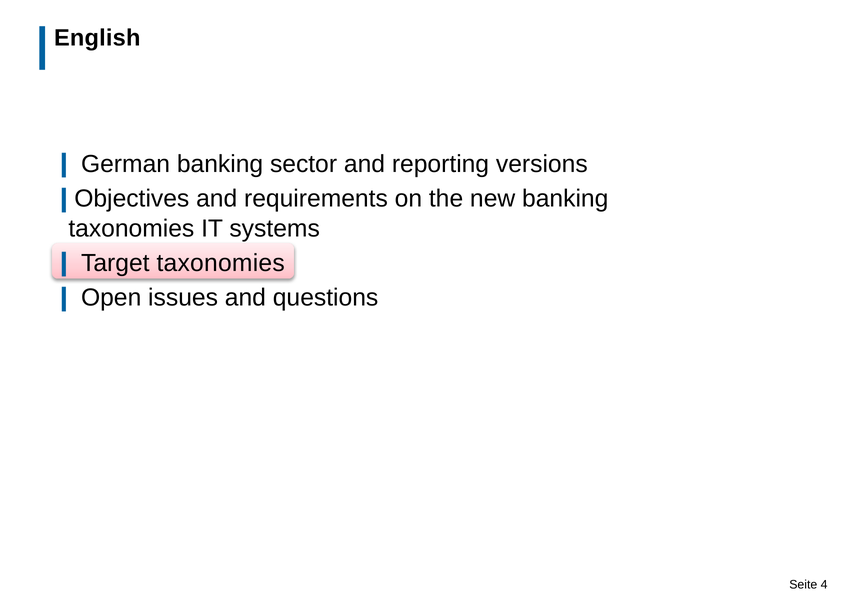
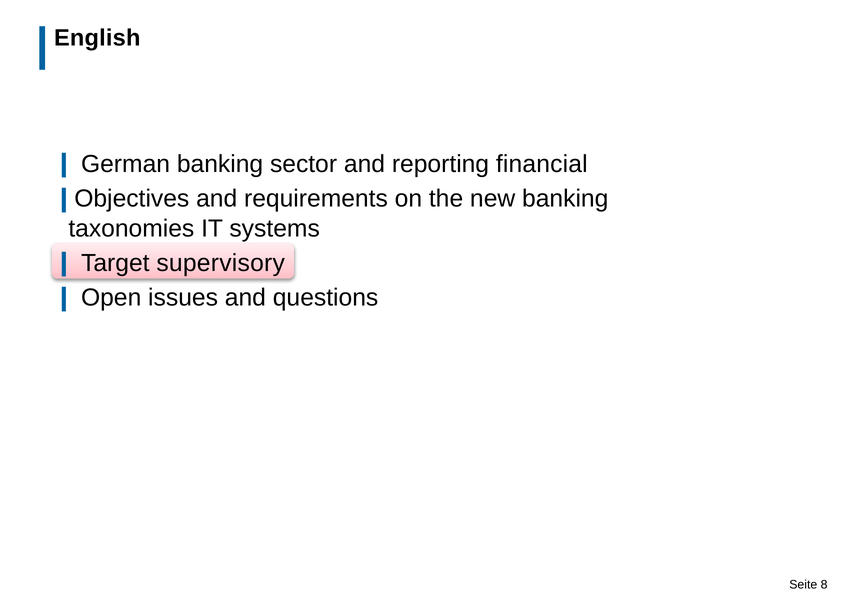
versions: versions -> financial
Target taxonomies: taxonomies -> supervisory
4: 4 -> 8
